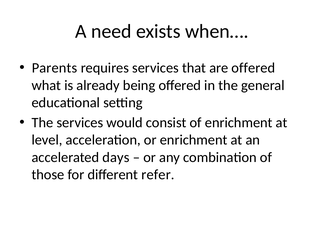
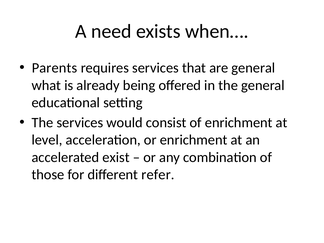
are offered: offered -> general
days: days -> exist
